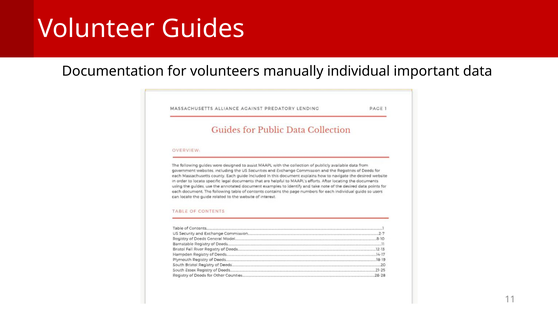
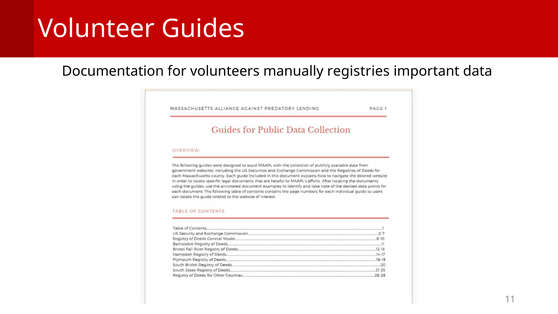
individual: individual -> registries
